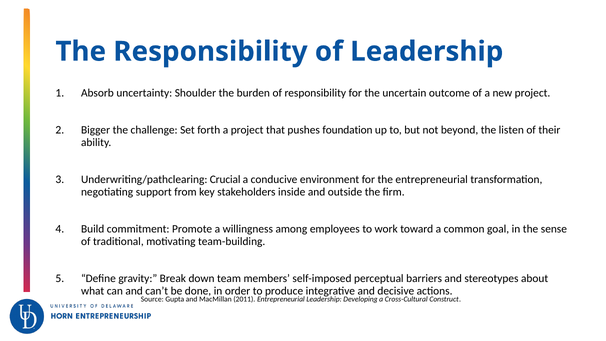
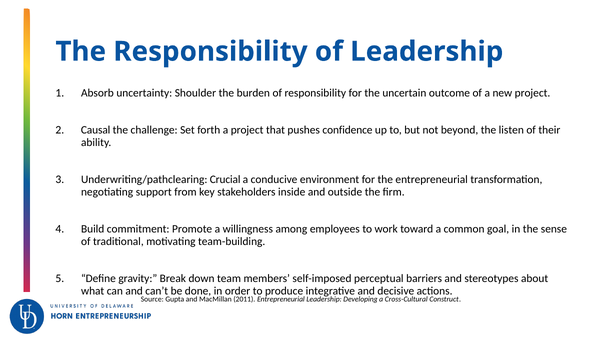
Bigger: Bigger -> Causal
foundation: foundation -> confidence
